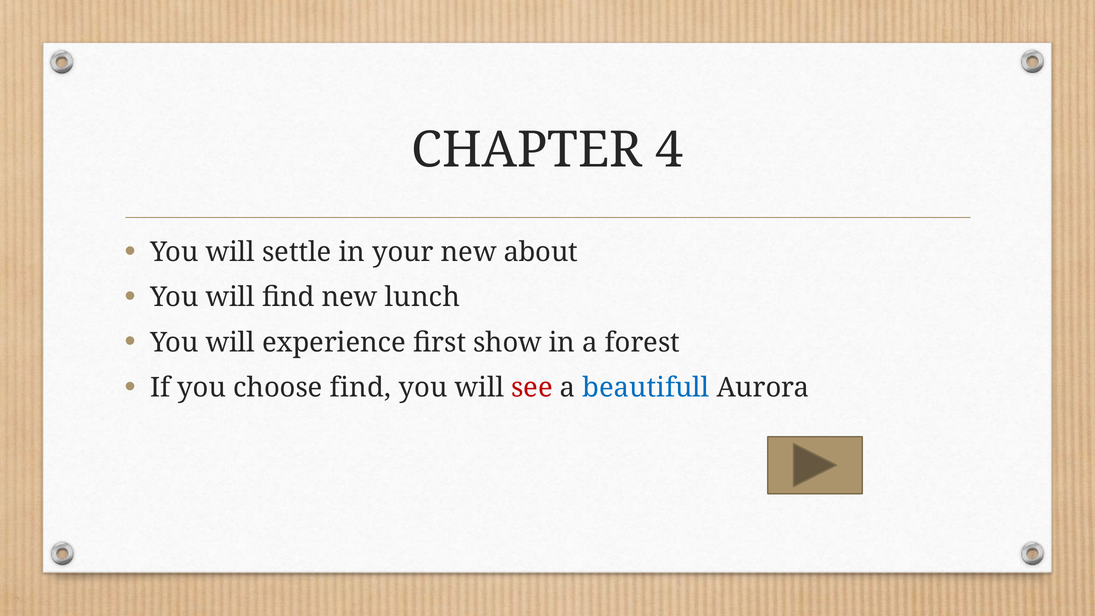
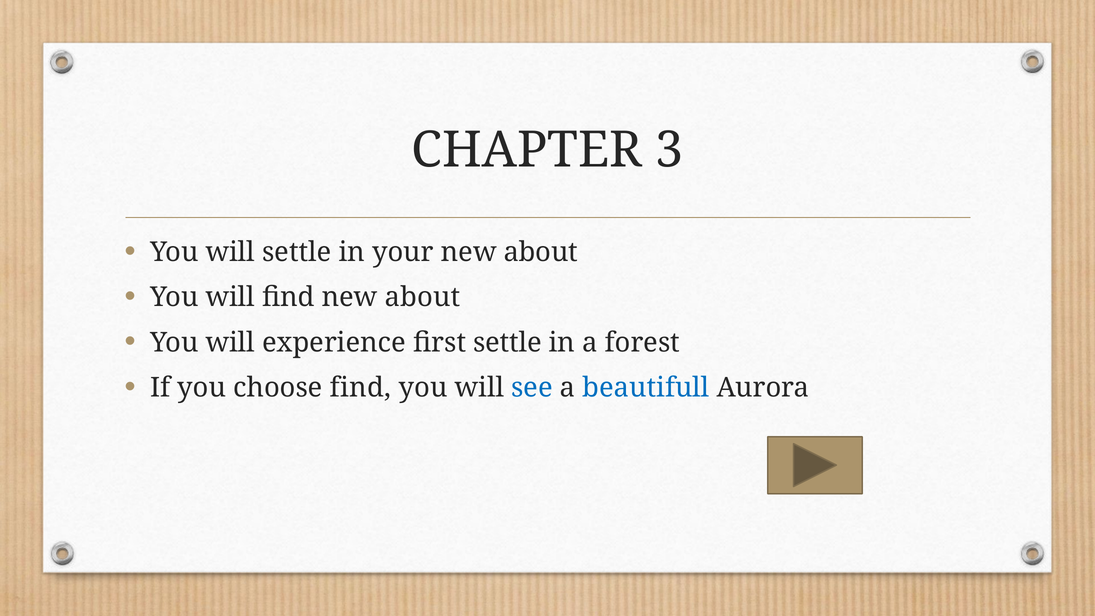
4: 4 -> 3
find new lunch: lunch -> about
first show: show -> settle
see colour: red -> blue
